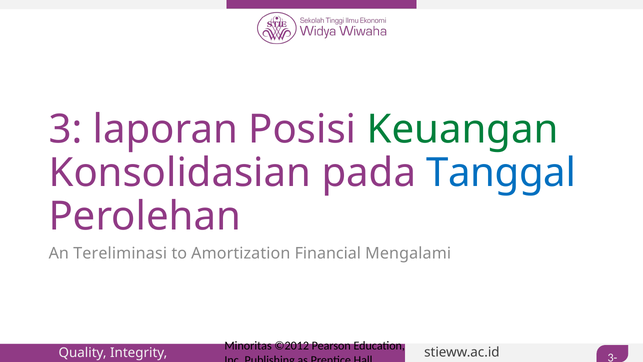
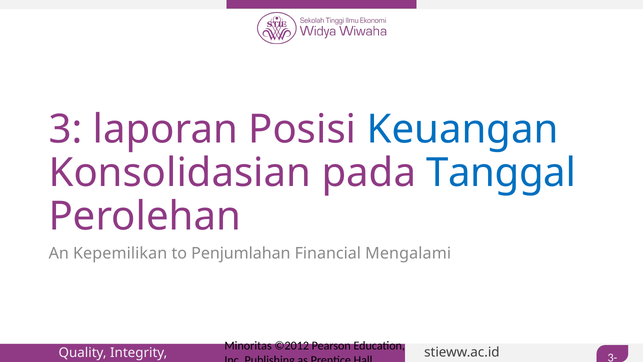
Keuangan colour: green -> blue
Tereliminasi: Tereliminasi -> Kepemilikan
Amortization: Amortization -> Penjumlahan
